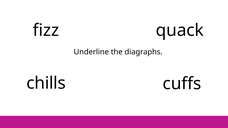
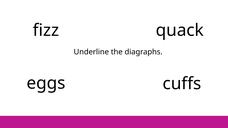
chills: chills -> eggs
